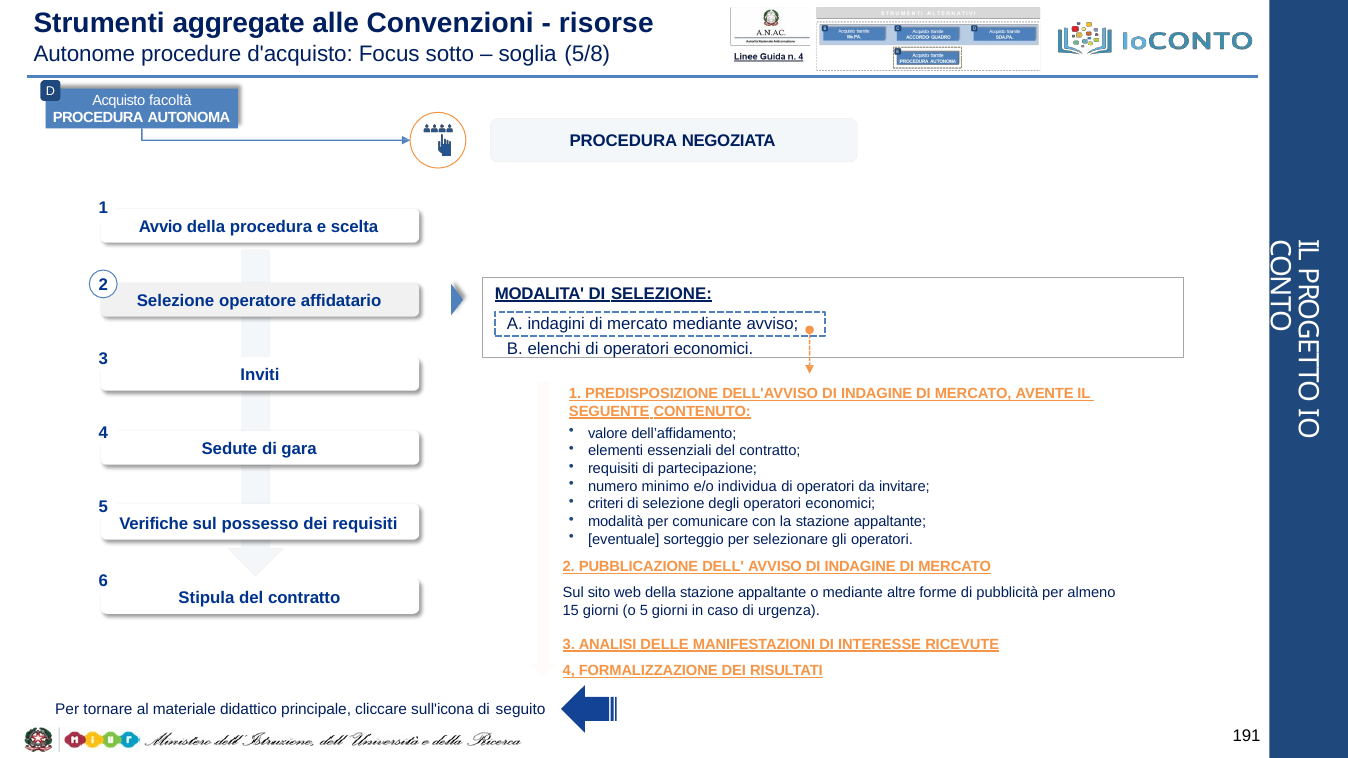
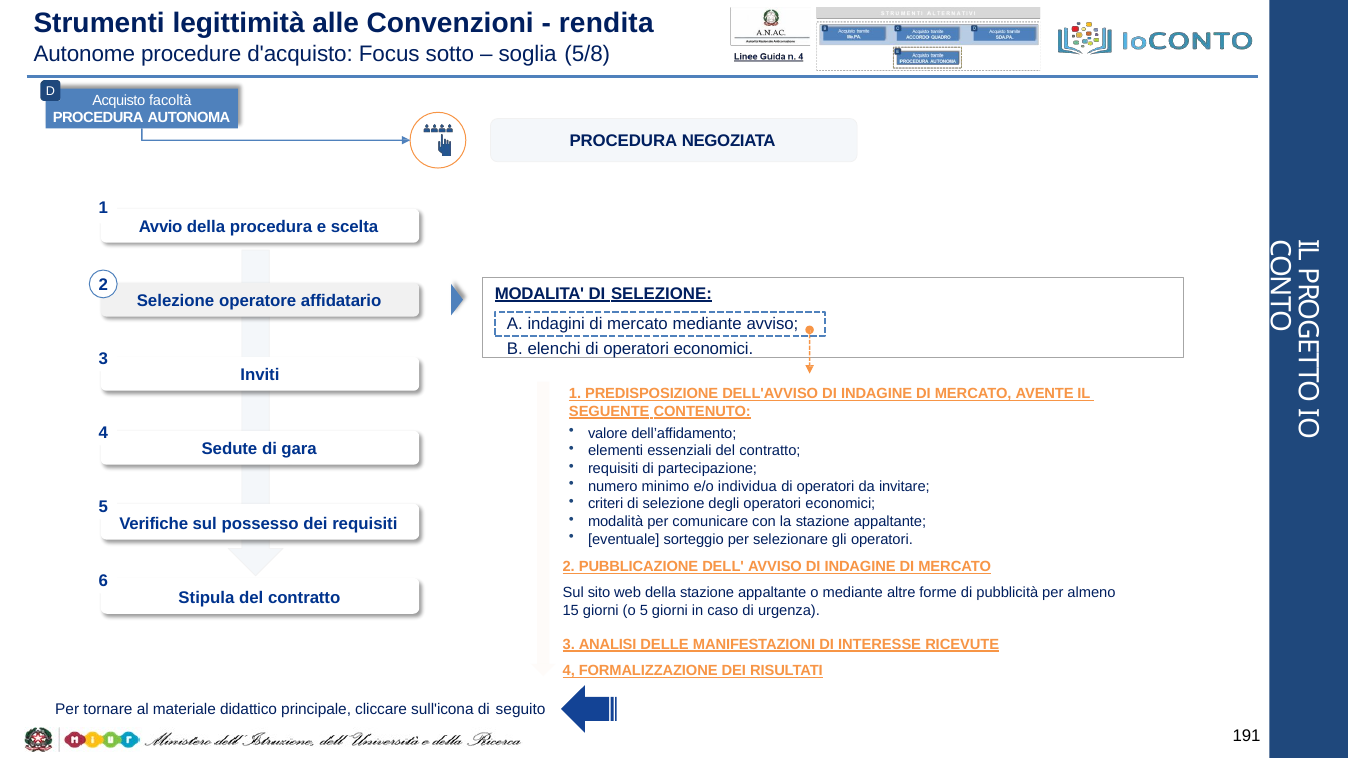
aggregate: aggregate -> legittimità
risorse: risorse -> rendita
